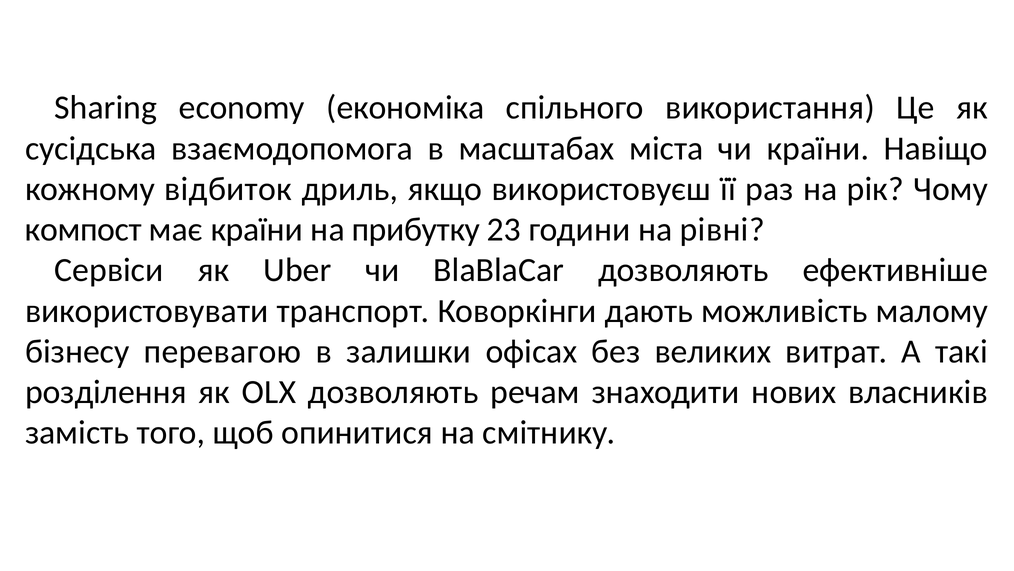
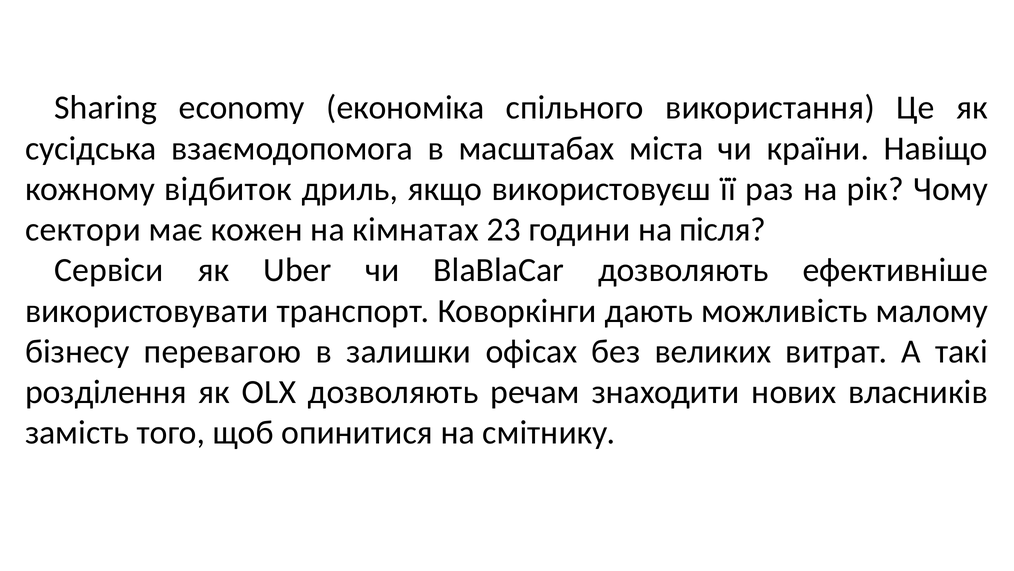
компост: компост -> сектори
має країни: країни -> кожен
прибутку: прибутку -> кімнатах
рівні: рівні -> після
